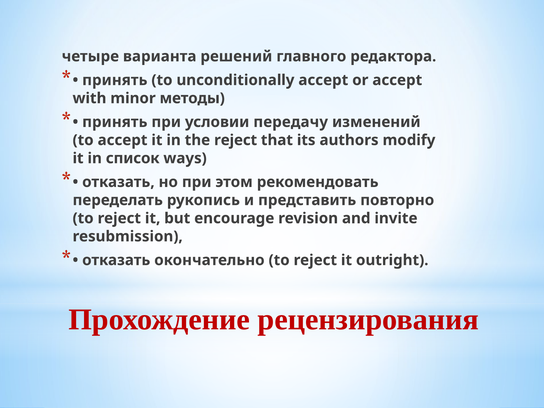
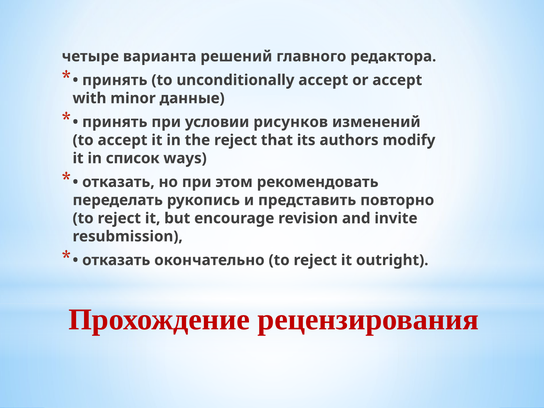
методы: методы -> данные
передачу: передачу -> рисунков
